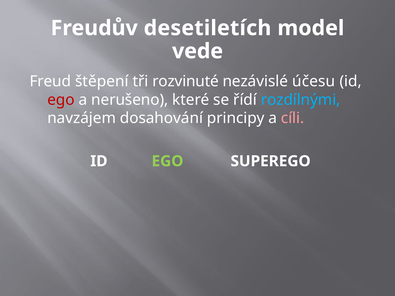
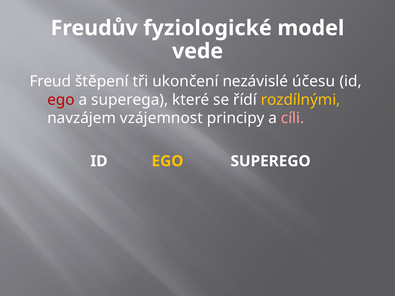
desetiletích: desetiletích -> fyziologické
rozvinuté: rozvinuté -> ukončení
nerušeno: nerušeno -> superega
rozdílnými colour: light blue -> yellow
dosahování: dosahování -> vzájemnost
EGO at (167, 161) colour: light green -> yellow
